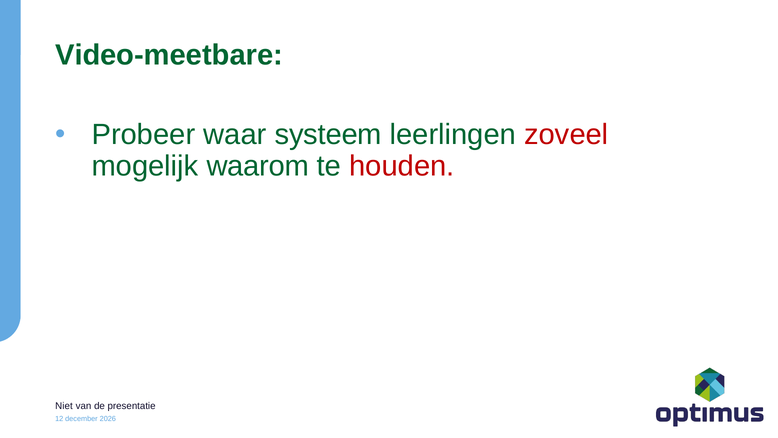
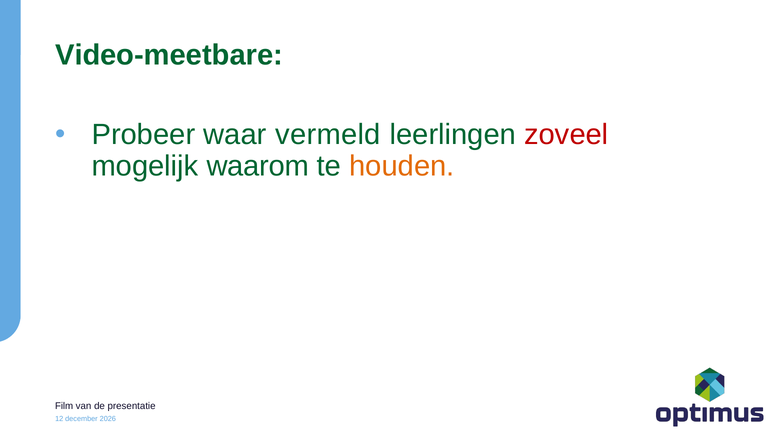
systeem: systeem -> vermeld
houden colour: red -> orange
Niet: Niet -> Film
